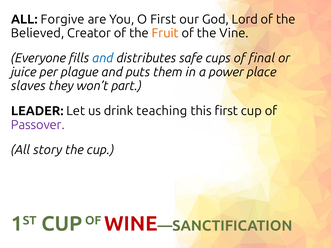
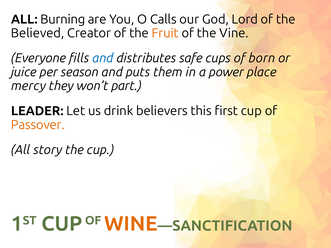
Forgive: Forgive -> Burning
O First: First -> Calls
final: final -> born
plague: plague -> season
slaves: slaves -> mercy
teaching: teaching -> believers
Passover colour: purple -> orange
WINE colour: red -> orange
